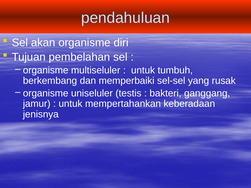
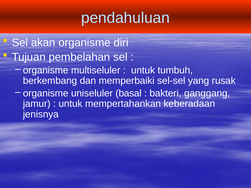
testis: testis -> basal
